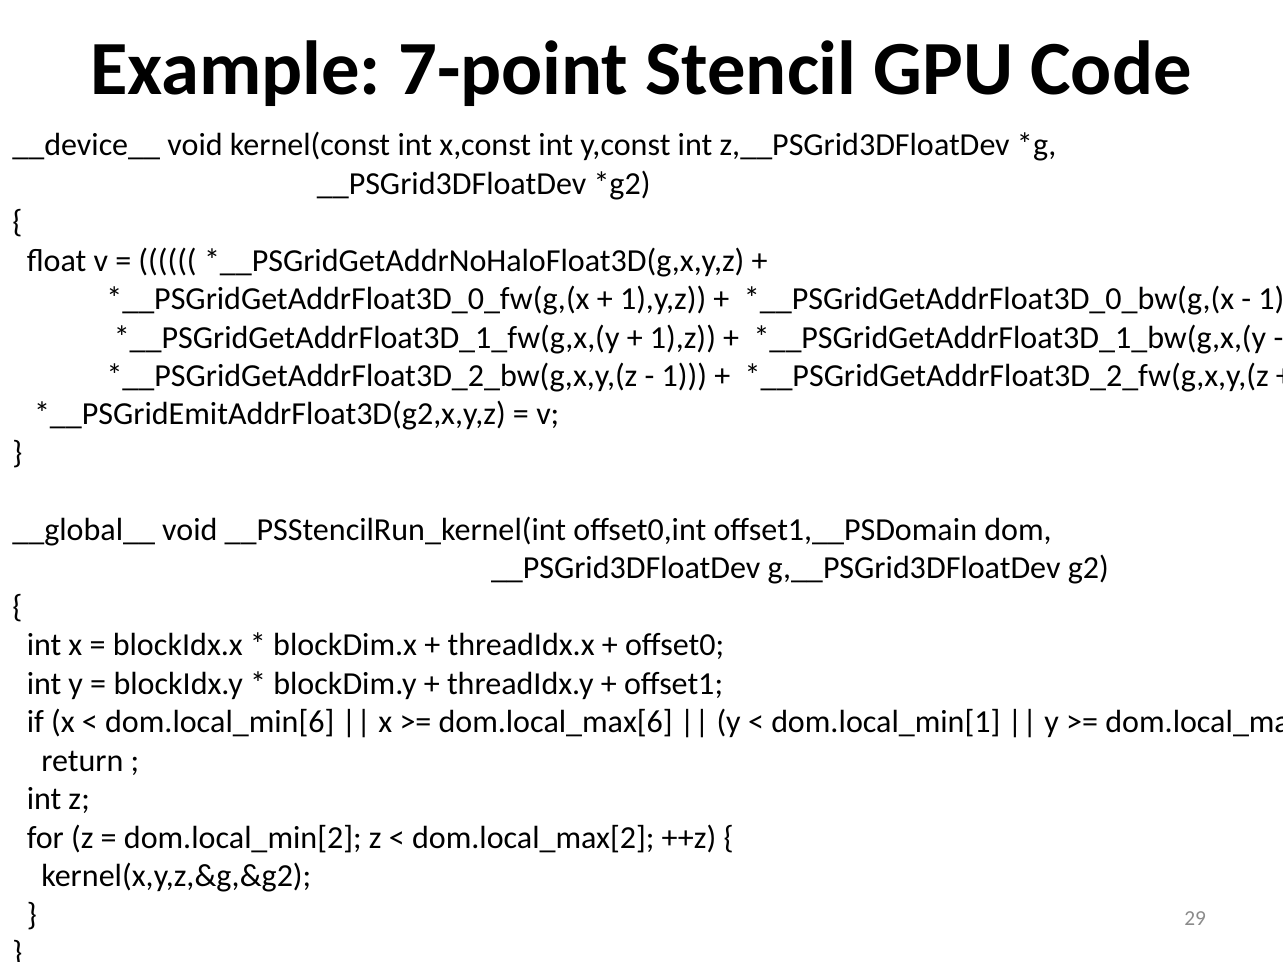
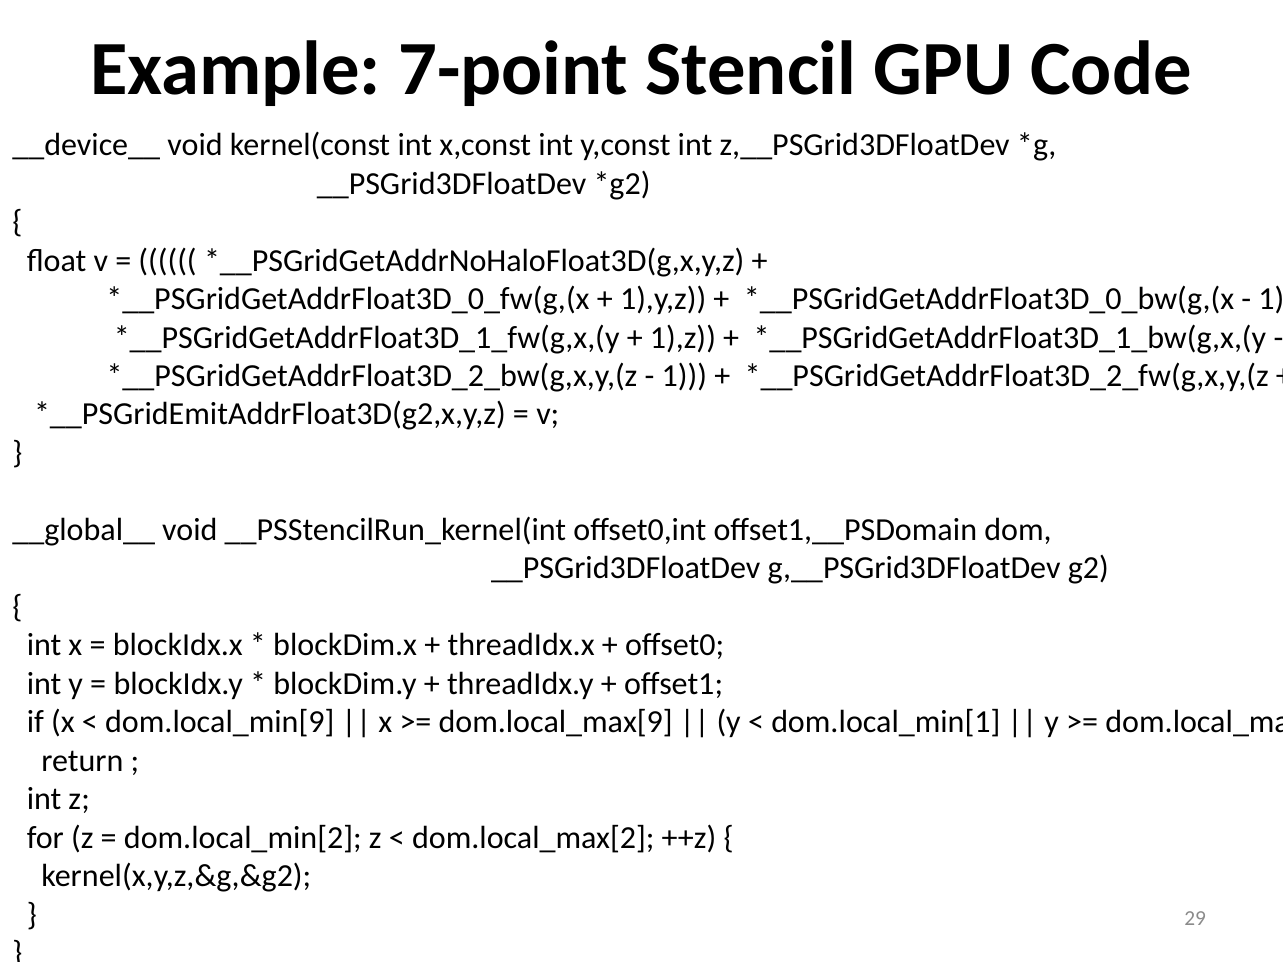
dom.local_min[6: dom.local_min[6 -> dom.local_min[9
dom.local_max[6: dom.local_max[6 -> dom.local_max[9
